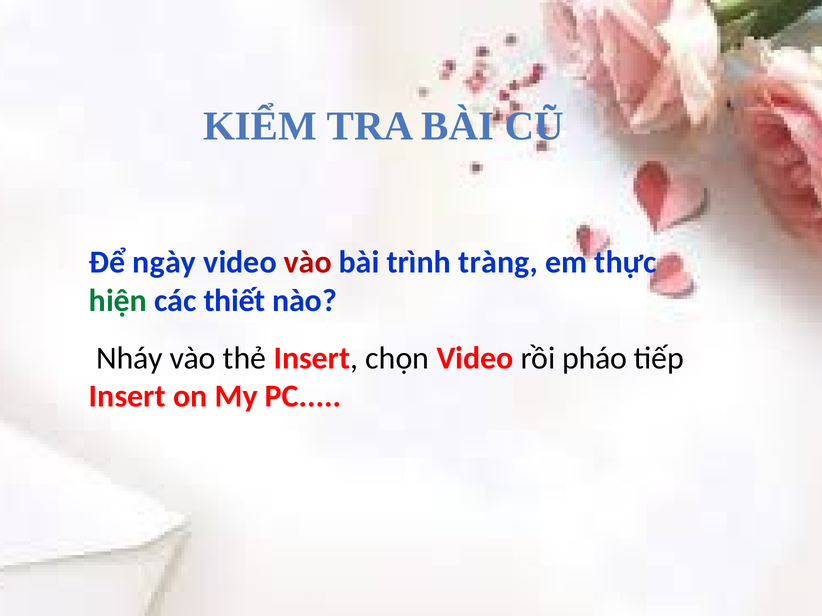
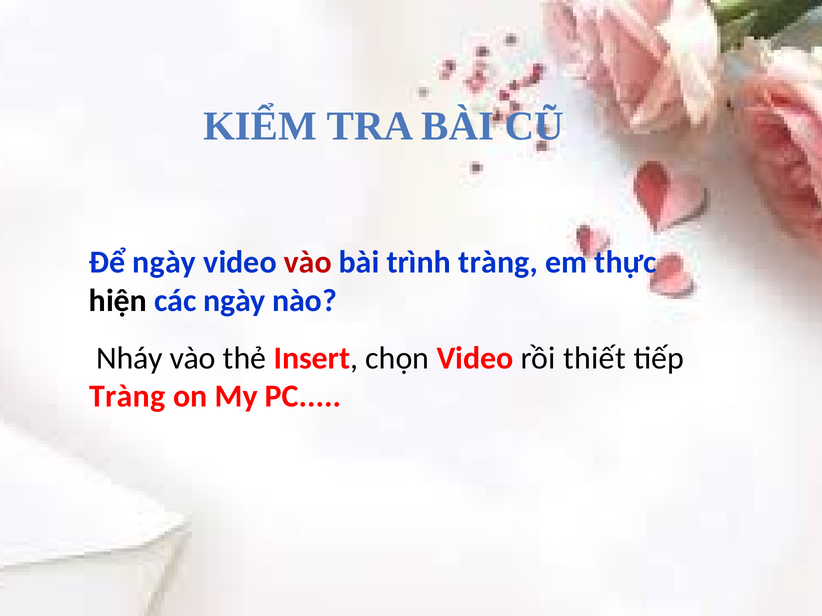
hiện colour: green -> black
các thiết: thiết -> ngày
pháo: pháo -> thiết
Insert at (127, 397): Insert -> Tràng
